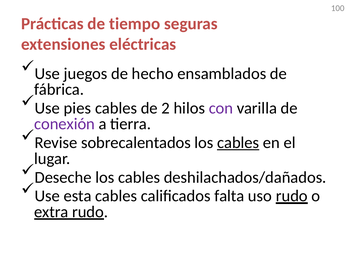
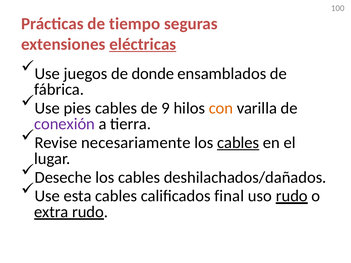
eléctricas underline: none -> present
hecho: hecho -> donde
2: 2 -> 9
con colour: purple -> orange
sobrecalentados: sobrecalentados -> necesariamente
falta: falta -> final
